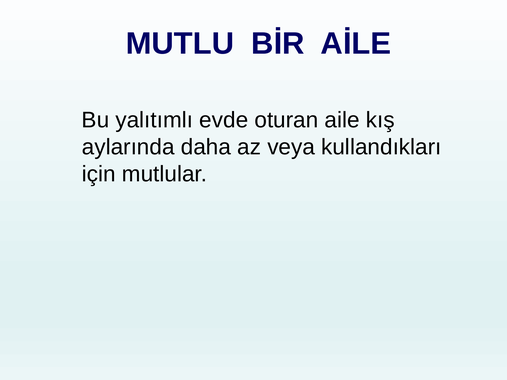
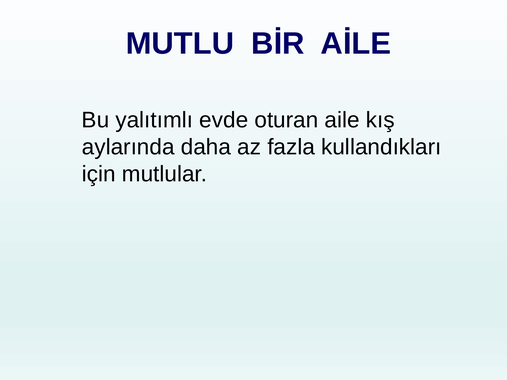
veya: veya -> fazla
